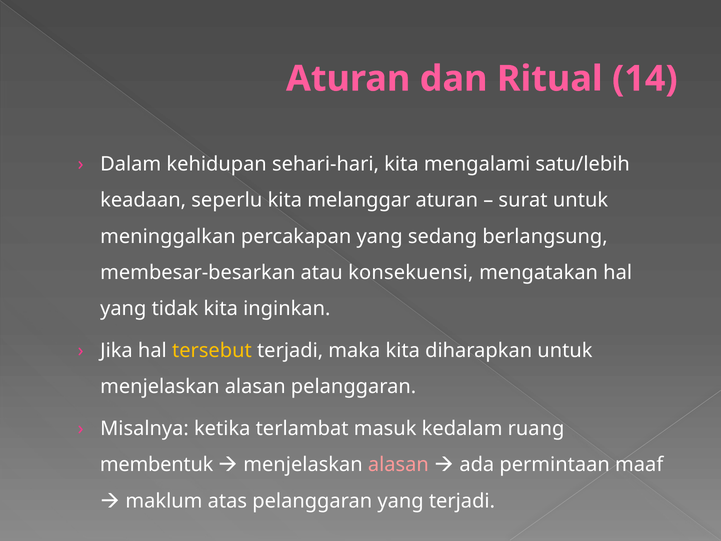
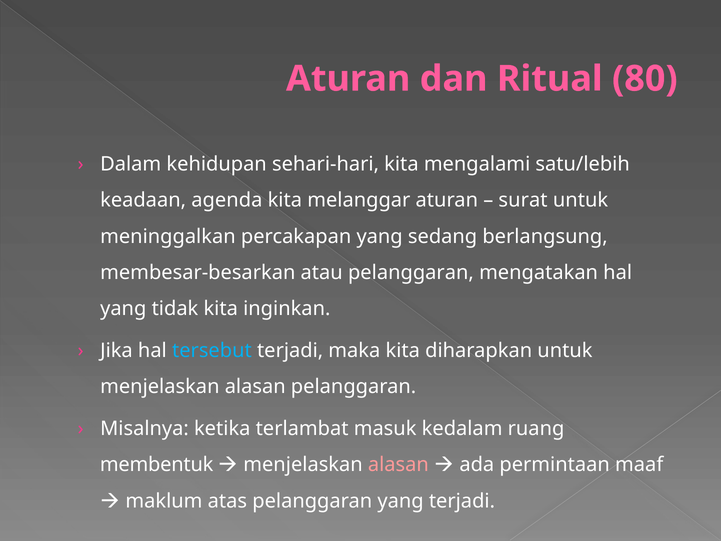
14: 14 -> 80
seperlu: seperlu -> agenda
atau konsekuensi: konsekuensi -> pelanggaran
tersebut colour: yellow -> light blue
